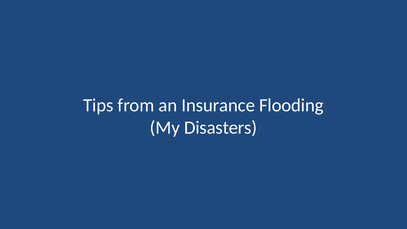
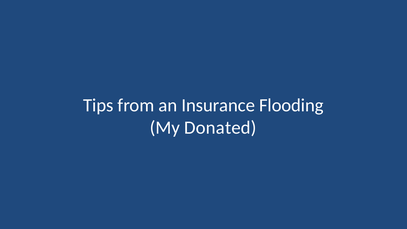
Disasters: Disasters -> Donated
